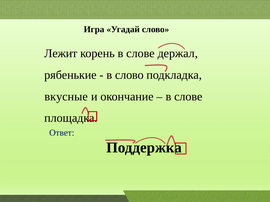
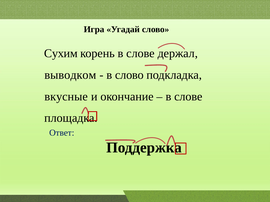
Лежит: Лежит -> Сухим
рябенькие: рябенькие -> выводком
